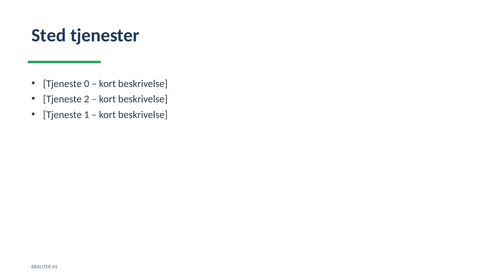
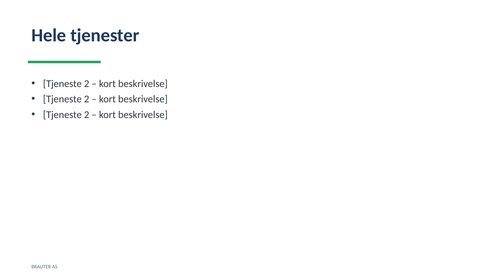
Sted: Sted -> Hele
0 at (87, 84): 0 -> 2
1 at (87, 115): 1 -> 2
